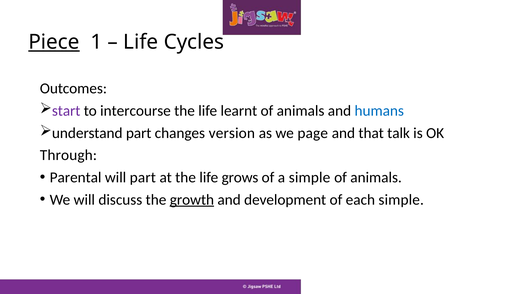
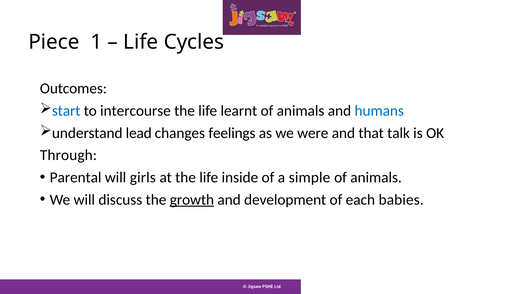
Piece underline: present -> none
start colour: purple -> blue
understand part: part -> lead
version: version -> feelings
page: page -> were
will part: part -> girls
grows: grows -> inside
each simple: simple -> babies
